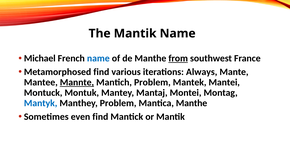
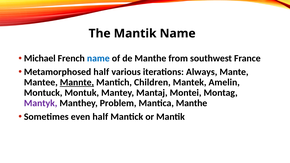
from underline: present -> none
Metamorphosed find: find -> half
Mantich Problem: Problem -> Children
Mantei: Mantei -> Amelin
Mantyk colour: blue -> purple
even find: find -> half
